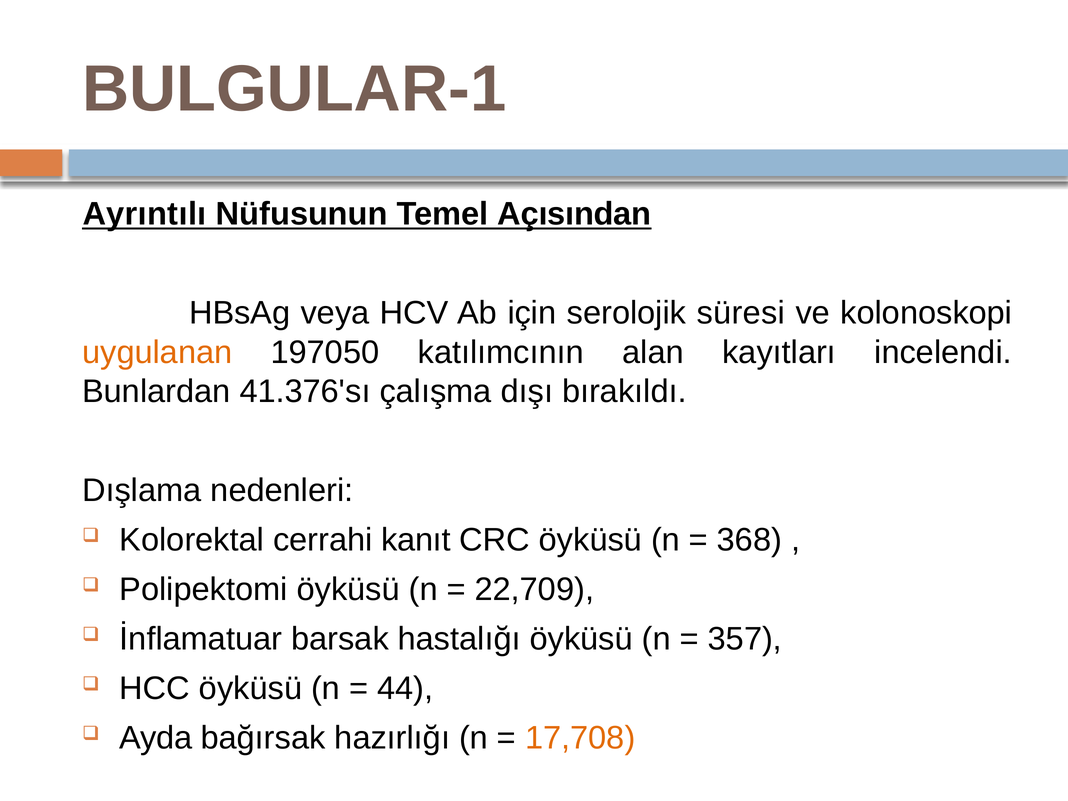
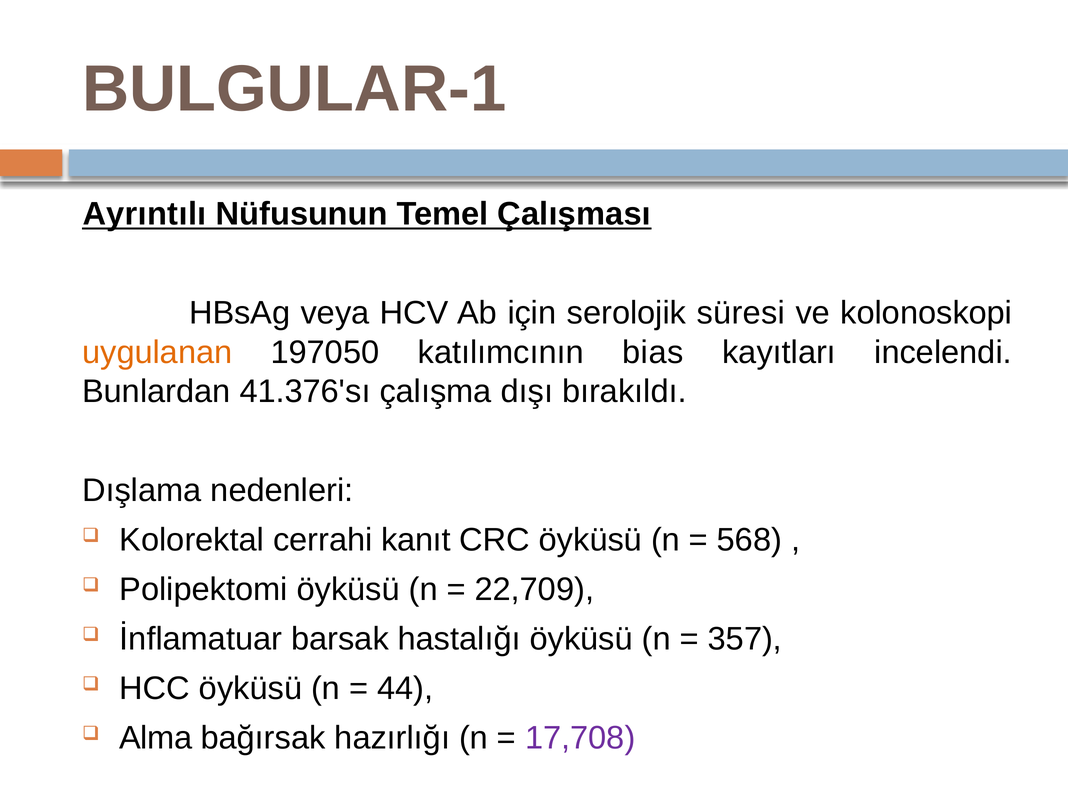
Açısından: Açısından -> Çalışması
alan: alan -> bias
368: 368 -> 568
Ayda: Ayda -> Alma
17,708 colour: orange -> purple
